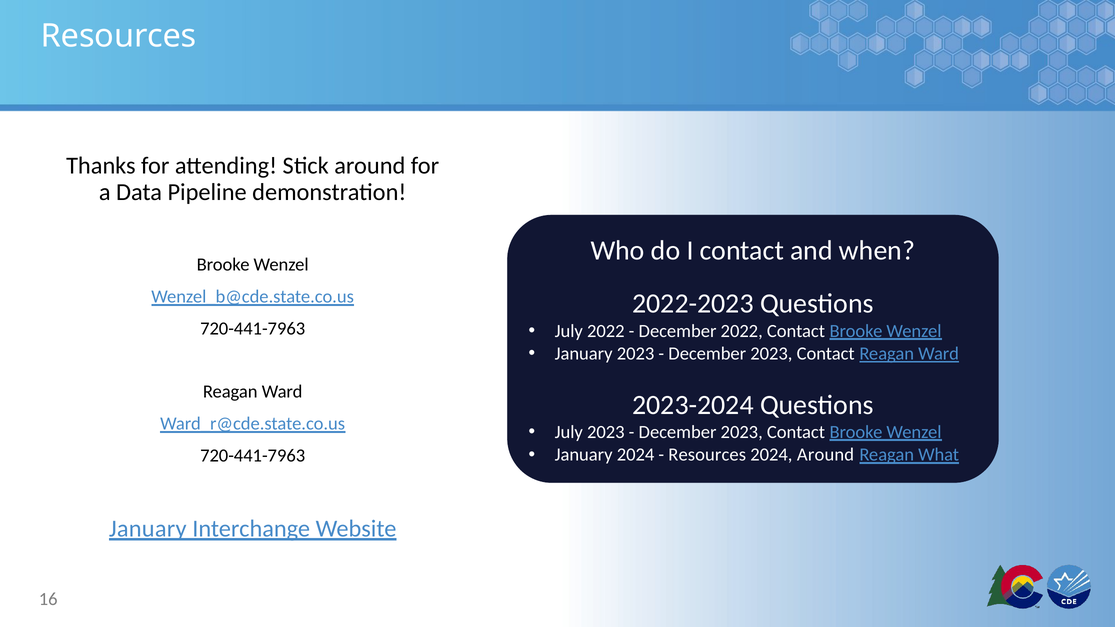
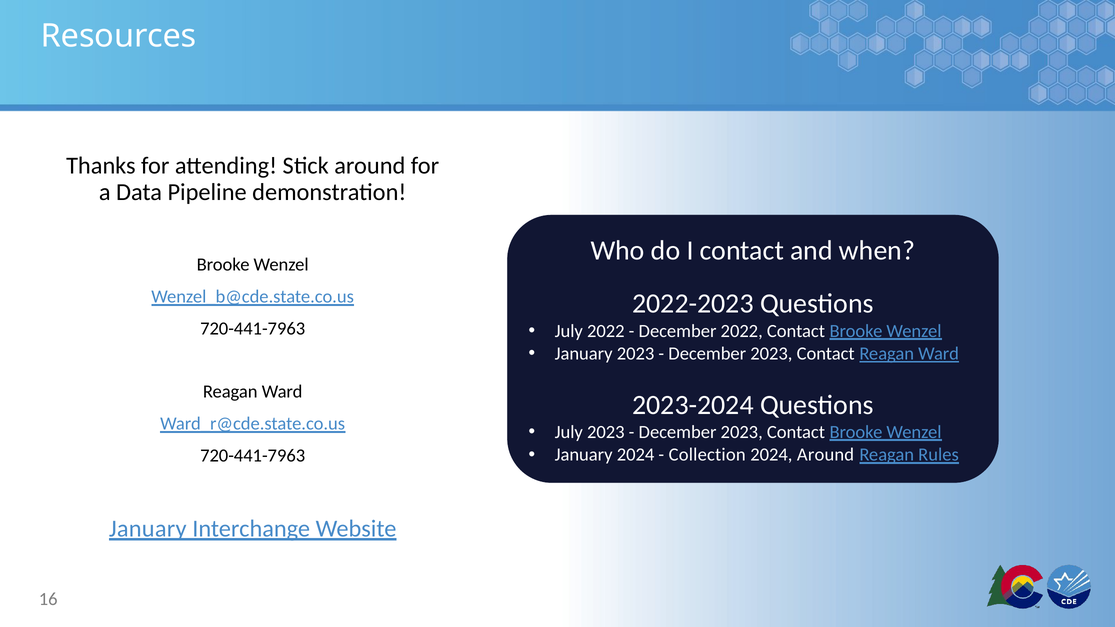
Resources at (707, 455): Resources -> Collection
What: What -> Rules
